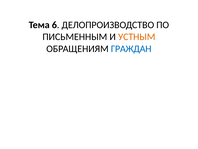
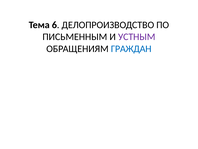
УСТНЫМ colour: orange -> purple
